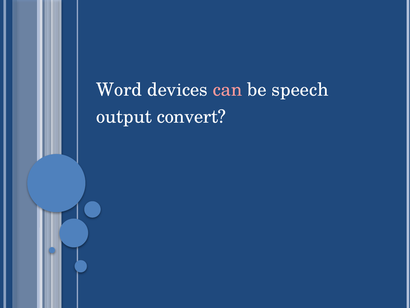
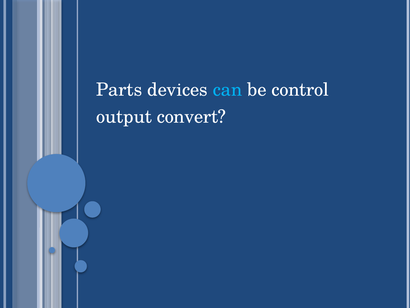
Word: Word -> Parts
can colour: pink -> light blue
speech: speech -> control
